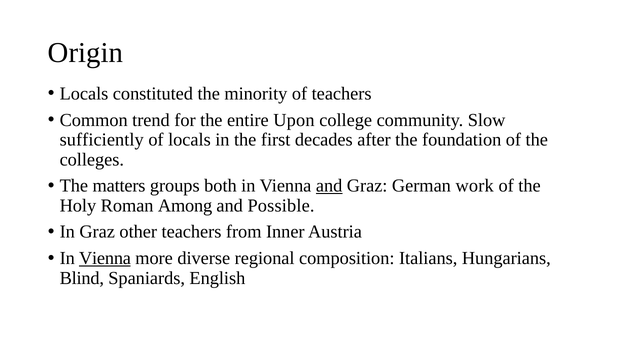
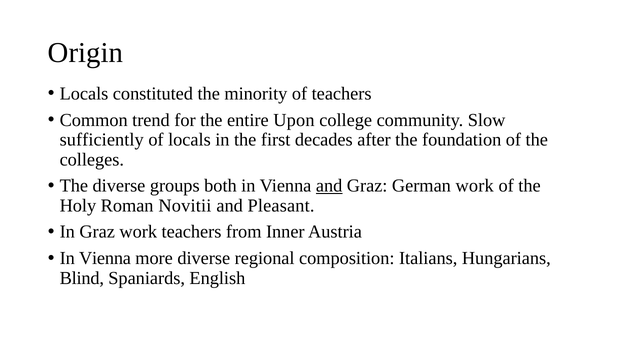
The matters: matters -> diverse
Among: Among -> Novitii
Possible: Possible -> Pleasant
Graz other: other -> work
Vienna at (105, 258) underline: present -> none
